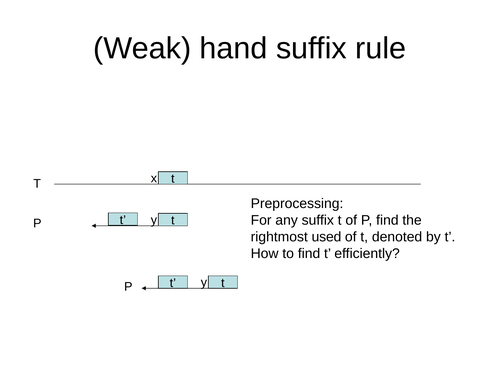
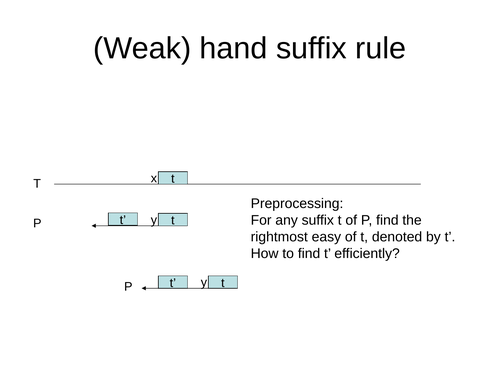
used: used -> easy
